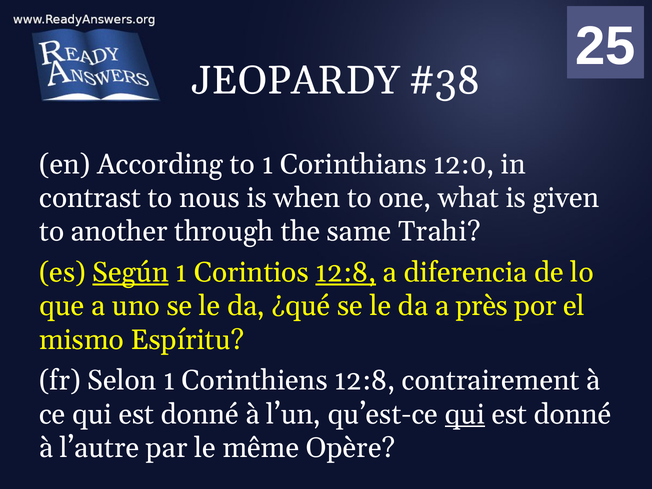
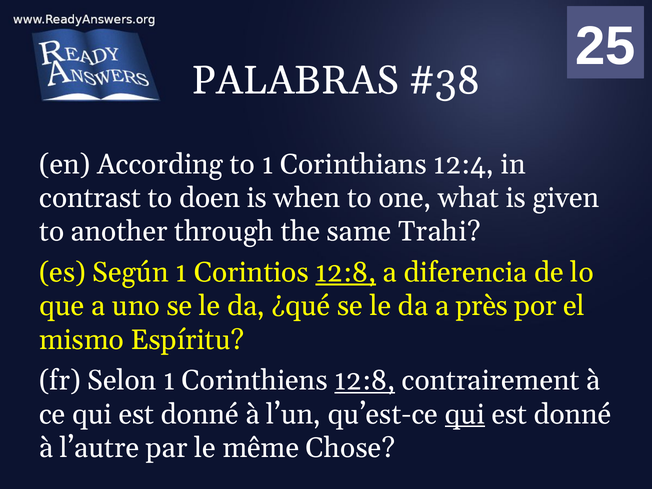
JEOPARDY: JEOPARDY -> PALABRAS
12:0: 12:0 -> 12:4
nous: nous -> doen
Según underline: present -> none
12:8 at (365, 381) underline: none -> present
Opère: Opère -> Chose
